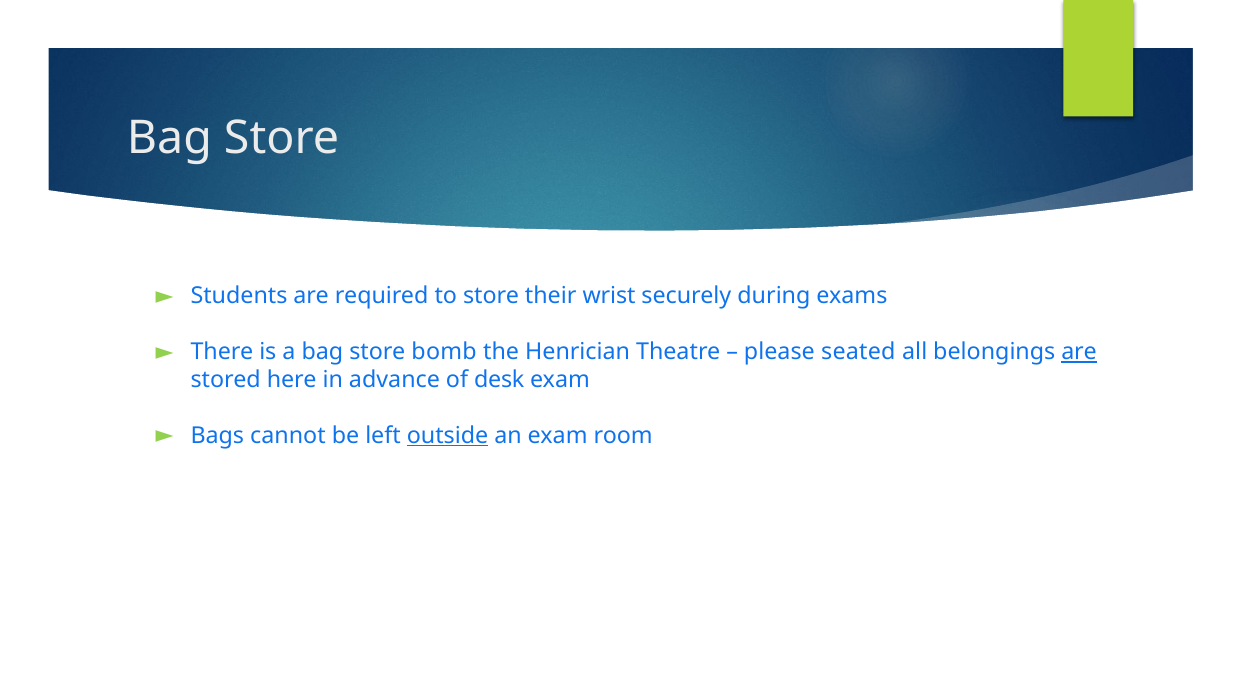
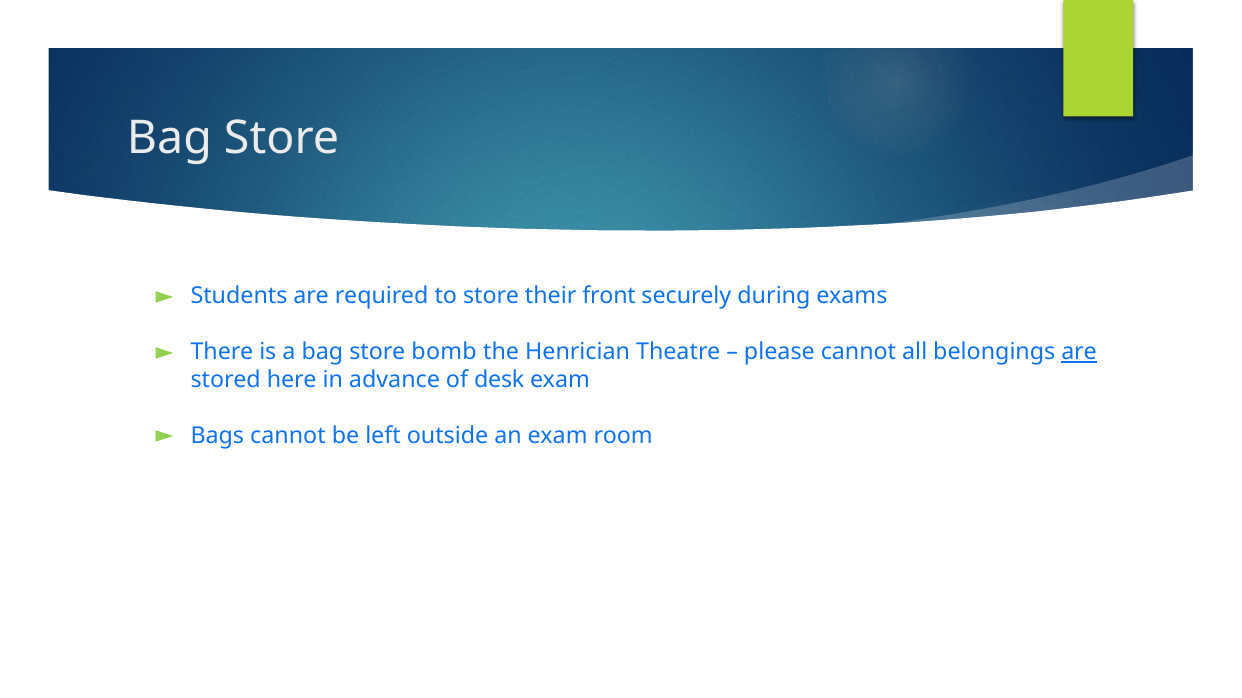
wrist: wrist -> front
please seated: seated -> cannot
outside underline: present -> none
